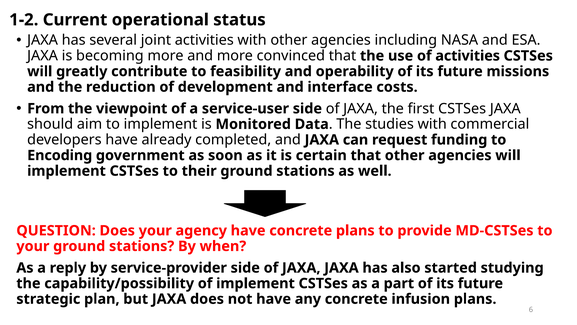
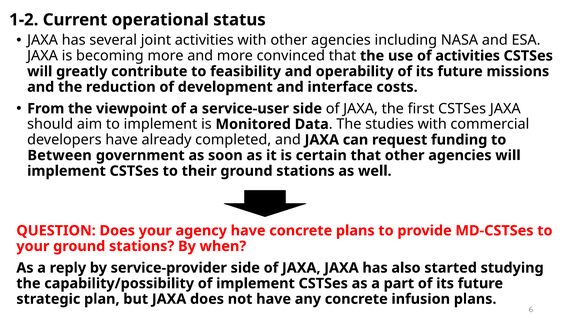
Encoding: Encoding -> Between
